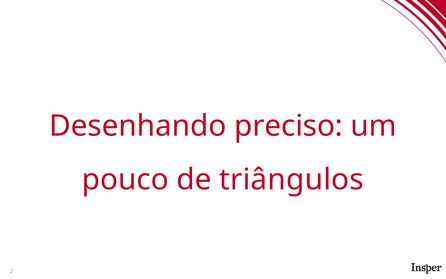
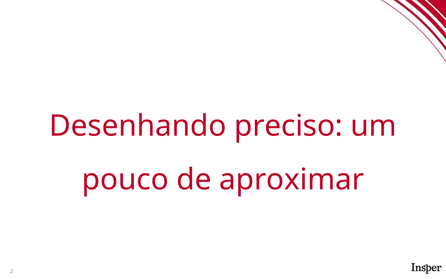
triângulos: triângulos -> aproximar
